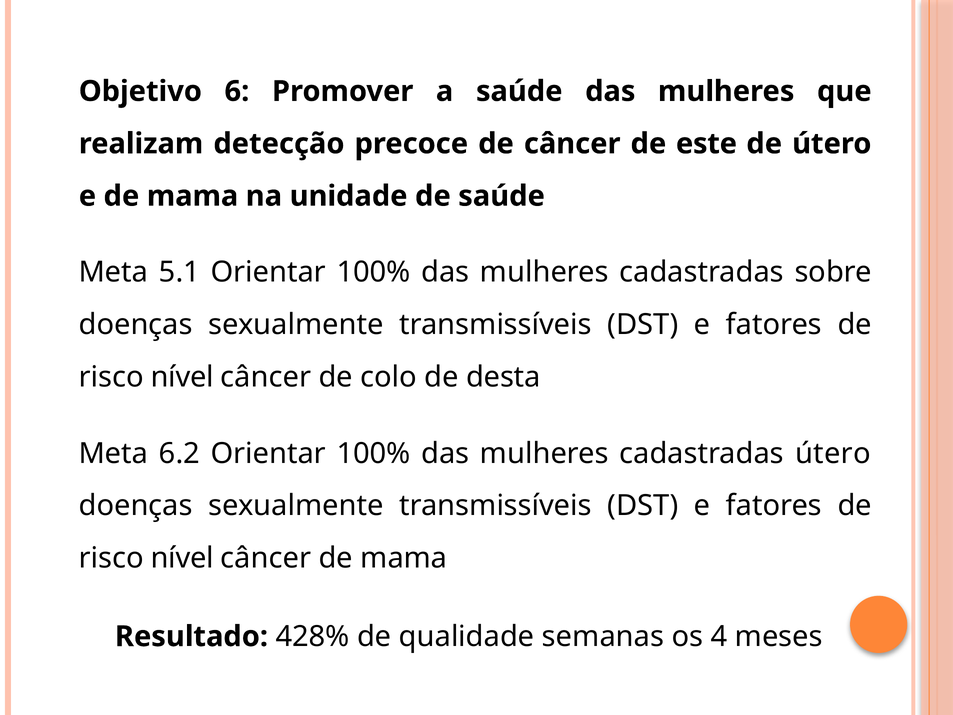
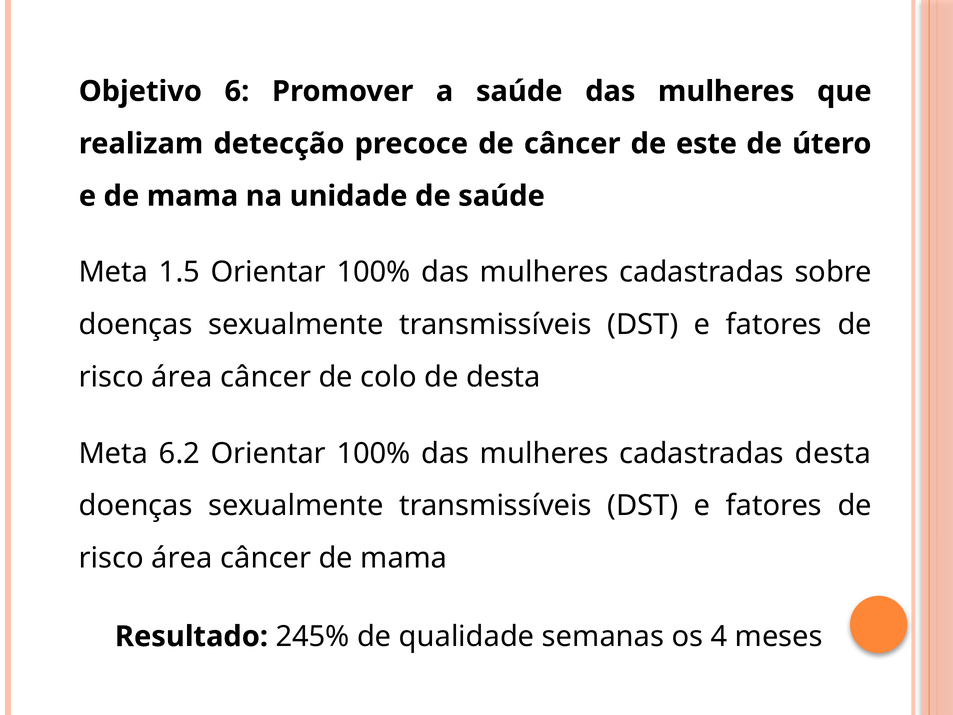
5.1: 5.1 -> 1.5
nível at (182, 377): nível -> área
cadastradas útero: útero -> desta
nível at (182, 558): nível -> área
428%: 428% -> 245%
